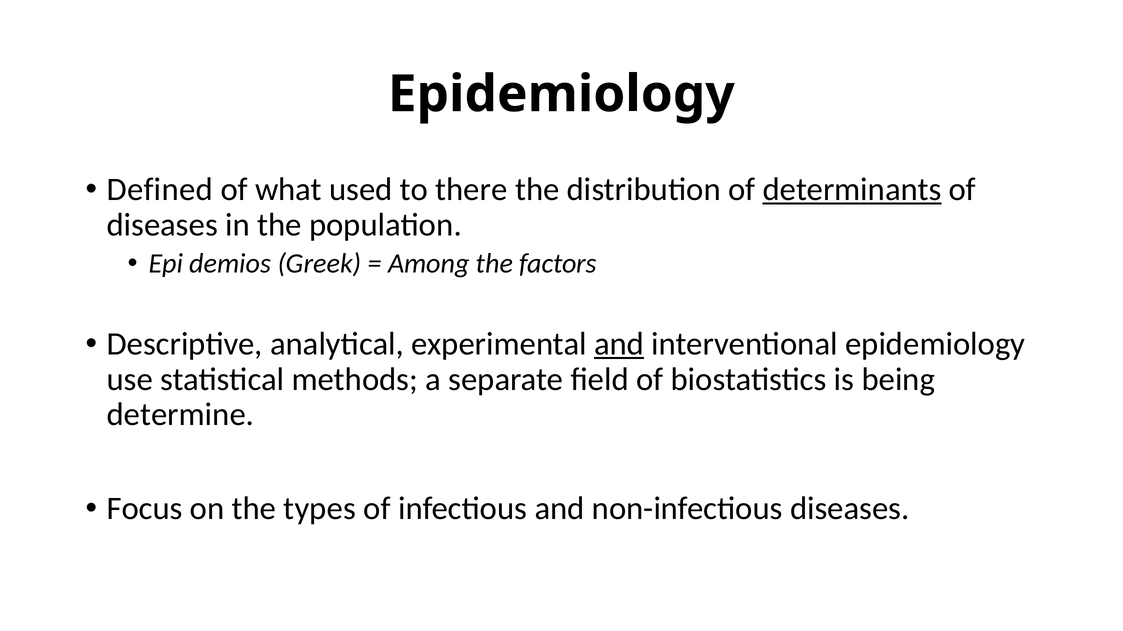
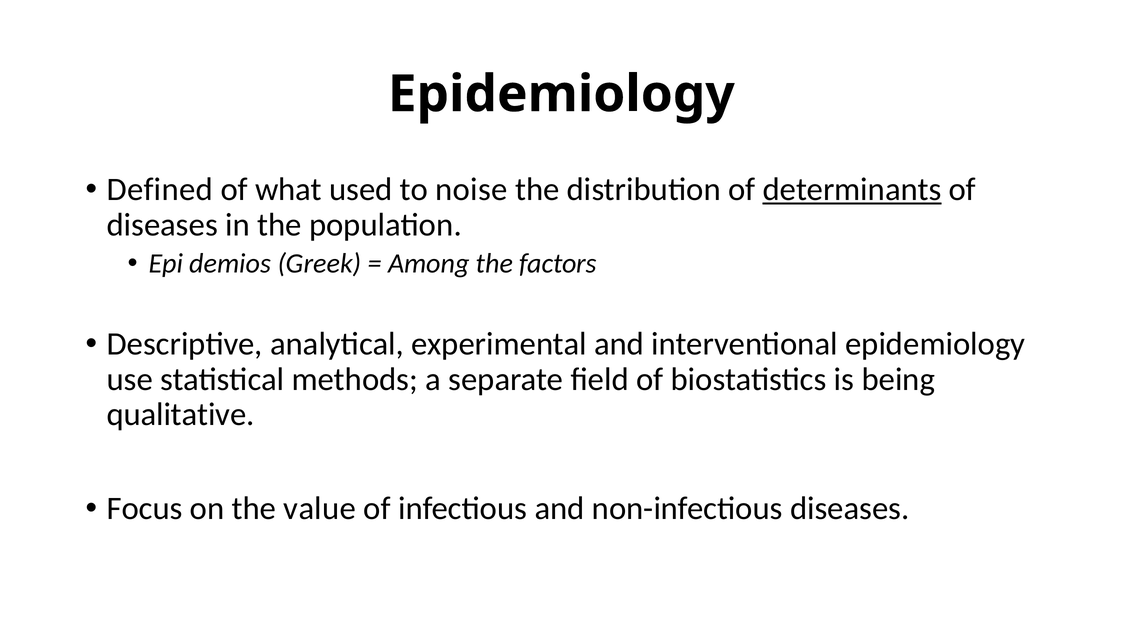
there: there -> noise
and at (619, 344) underline: present -> none
determine: determine -> qualitative
types: types -> value
